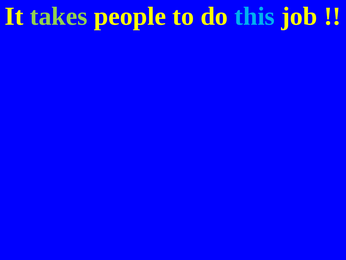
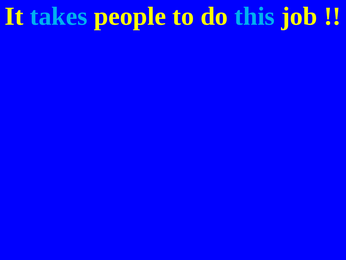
takes colour: light green -> light blue
